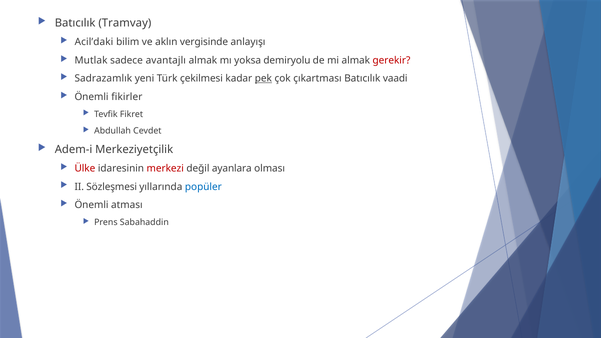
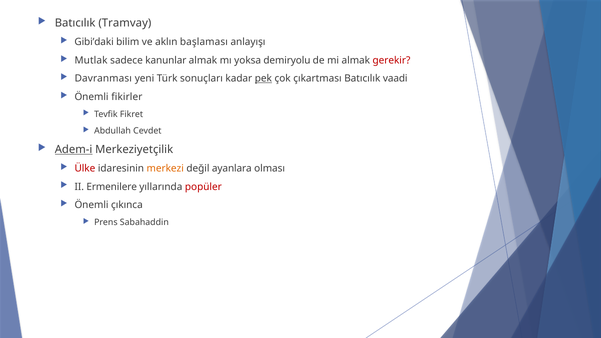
Acil’daki: Acil’daki -> Gibi’daki
vergisinde: vergisinde -> başlaması
avantajlı: avantajlı -> kanunlar
Sadrazamlık: Sadrazamlık -> Davranması
çekilmesi: çekilmesi -> sonuçları
Adem-i underline: none -> present
merkezi colour: red -> orange
Sözleşmesi: Sözleşmesi -> Ermenilere
popüler colour: blue -> red
atması: atması -> çıkınca
